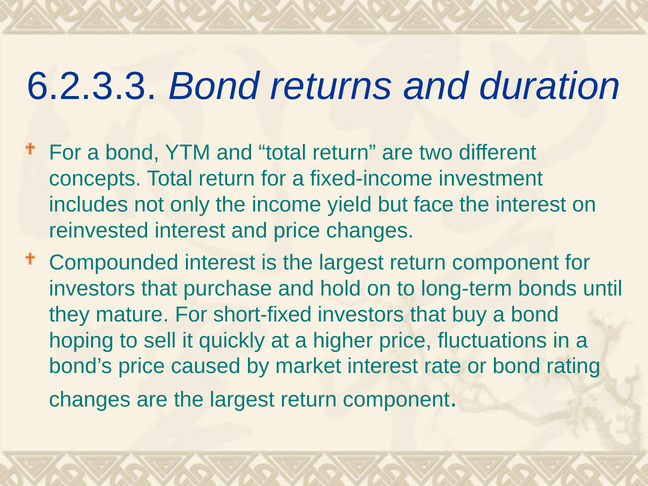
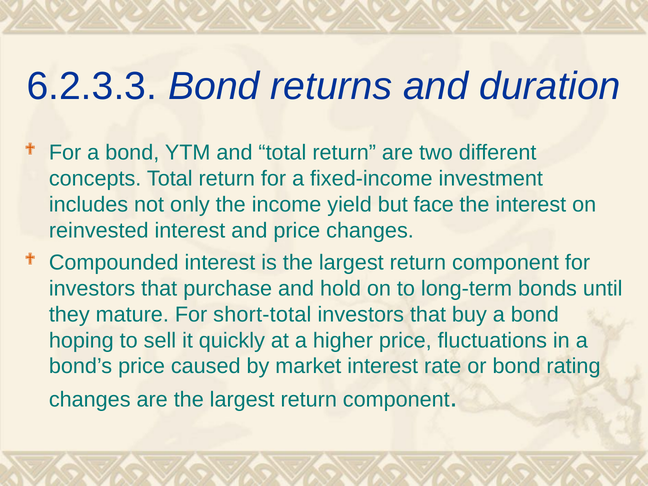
short-fixed: short-fixed -> short-total
